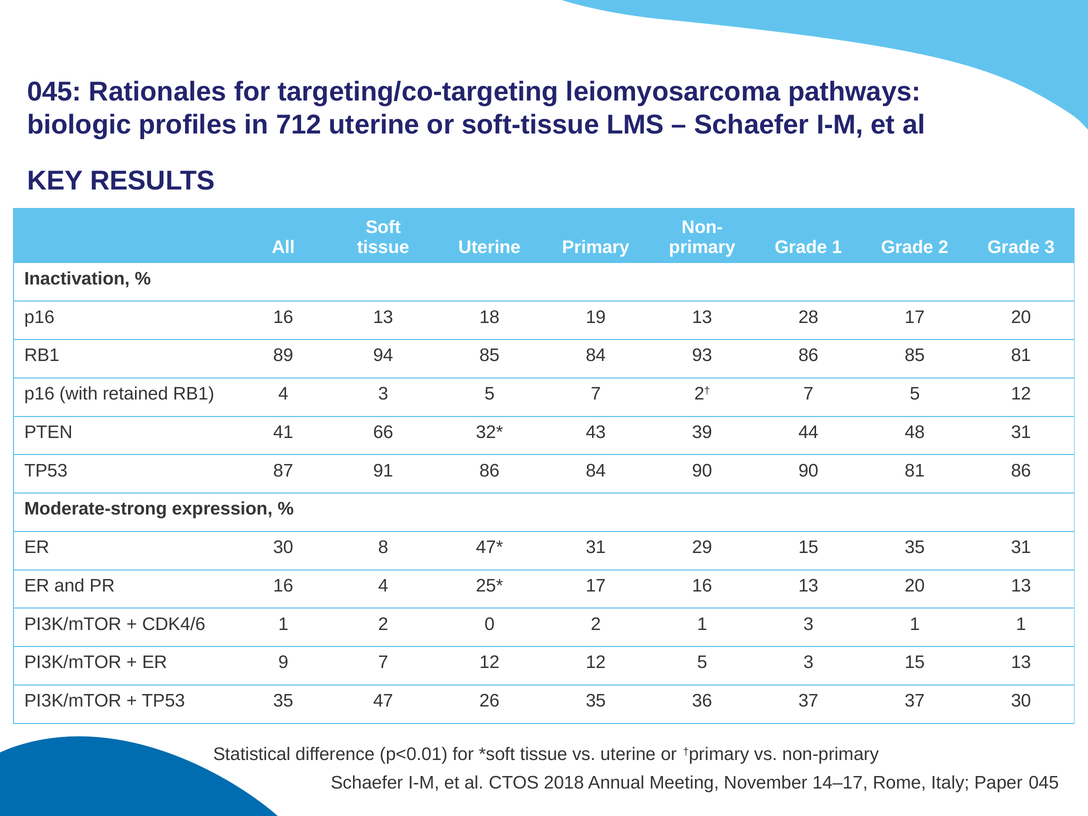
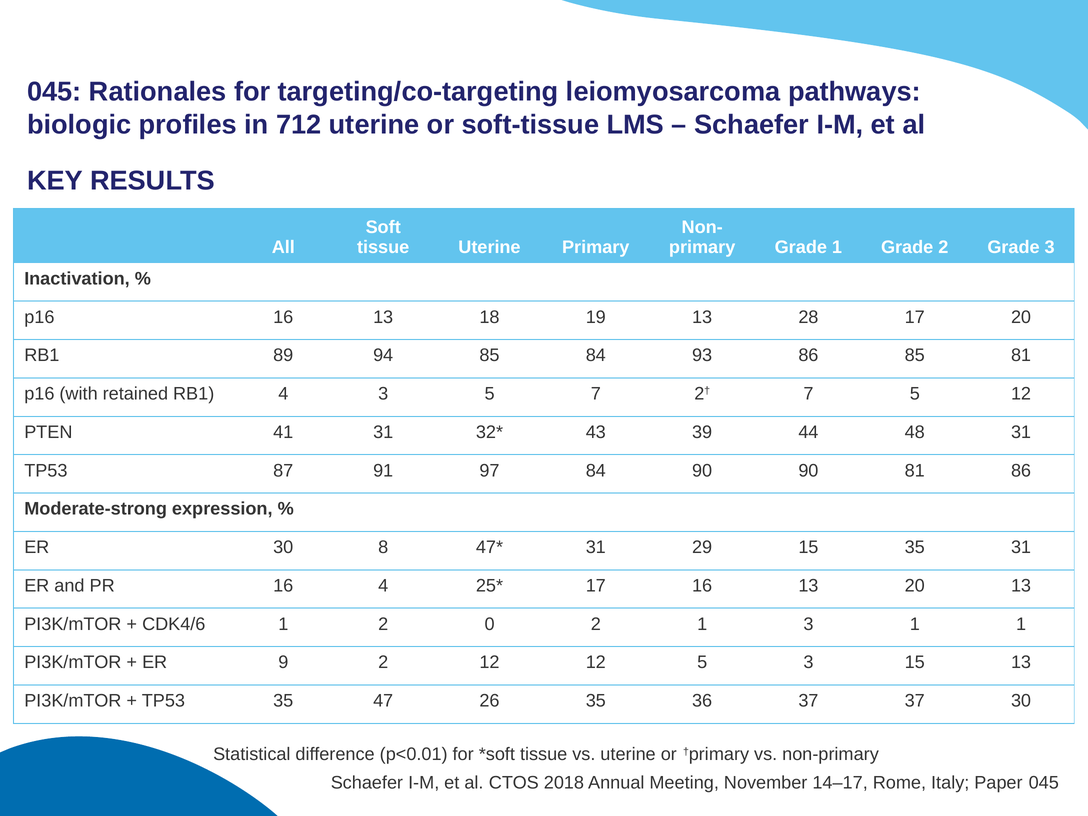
41 66: 66 -> 31
91 86: 86 -> 97
9 7: 7 -> 2
